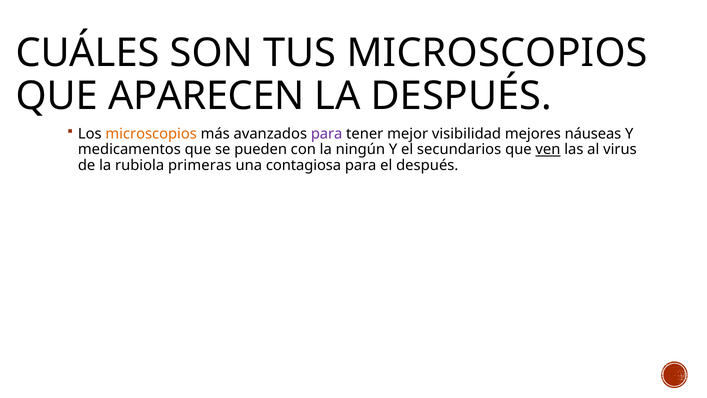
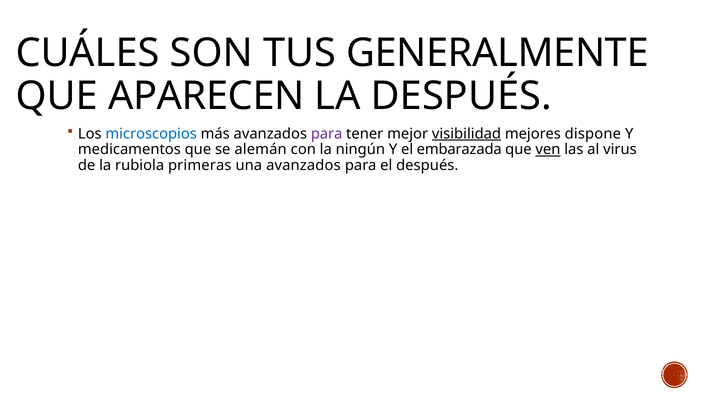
TUS MICROSCOPIOS: MICROSCOPIOS -> GENERALMENTE
microscopios at (151, 134) colour: orange -> blue
visibilidad underline: none -> present
náuseas: náuseas -> dispone
pueden: pueden -> alemán
secundarios: secundarios -> embarazada
una contagiosa: contagiosa -> avanzados
